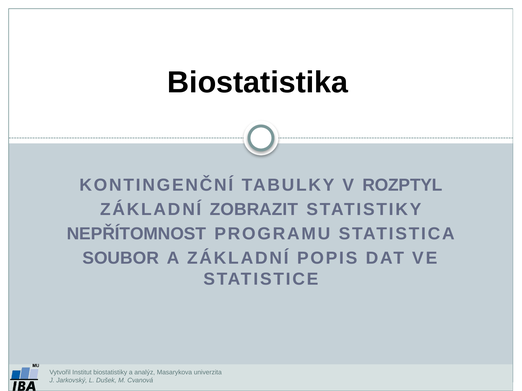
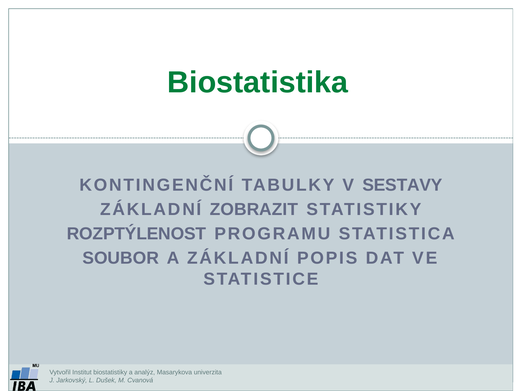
Biostatistika colour: black -> green
ROZPTYL: ROZPTYL -> SESTAVY
NEPŘÍTOMNOST: NEPŘÍTOMNOST -> ROZPTÝLENOST
